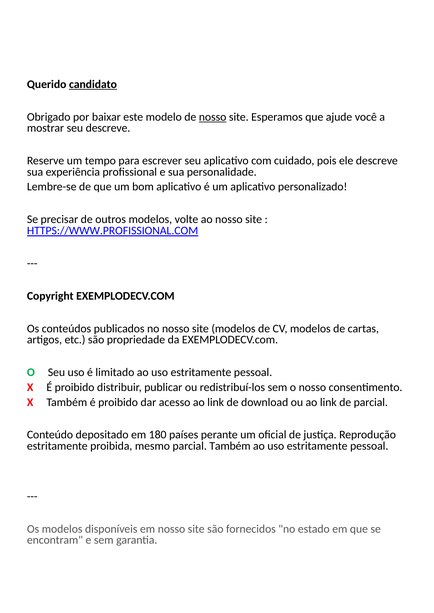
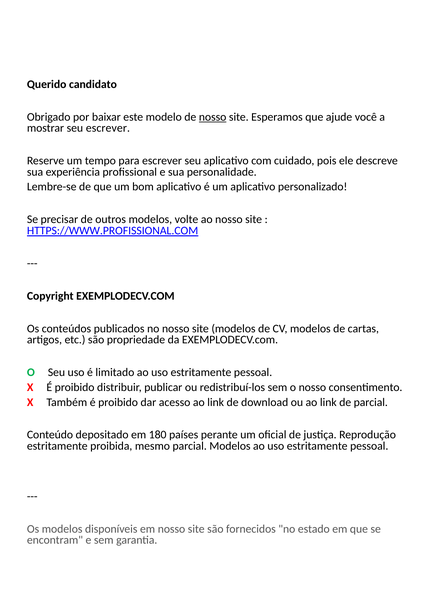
candidato underline: present -> none
seu descreve: descreve -> escrever
parcial Também: Também -> Modelos
